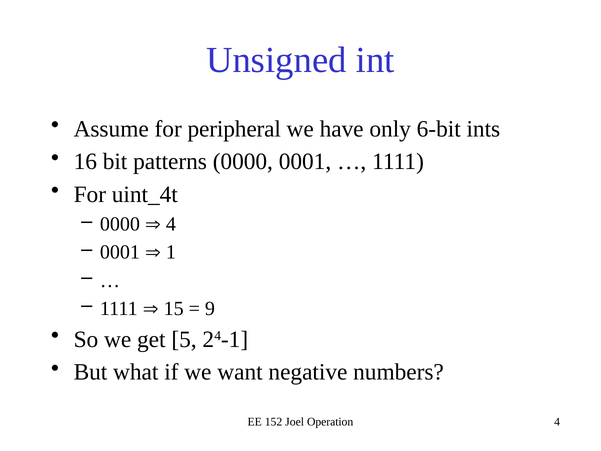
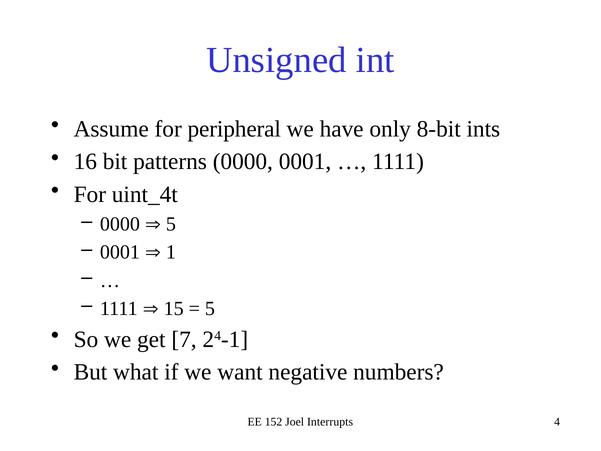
6-bit: 6-bit -> 8-bit
4 at (171, 224): 4 -> 5
9 at (210, 308): 9 -> 5
5: 5 -> 7
Operation: Operation -> Interrupts
